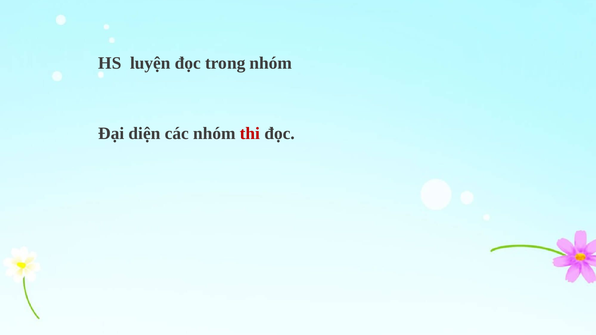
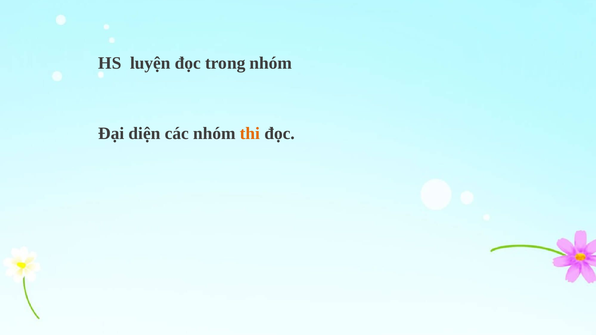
thi colour: red -> orange
